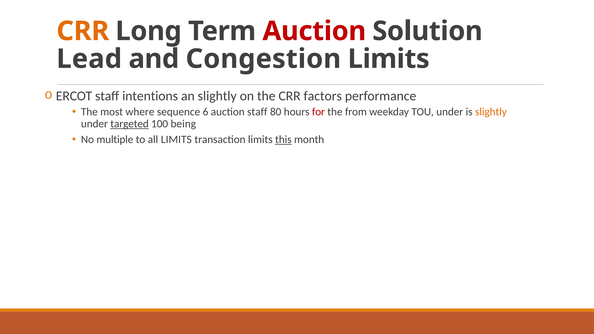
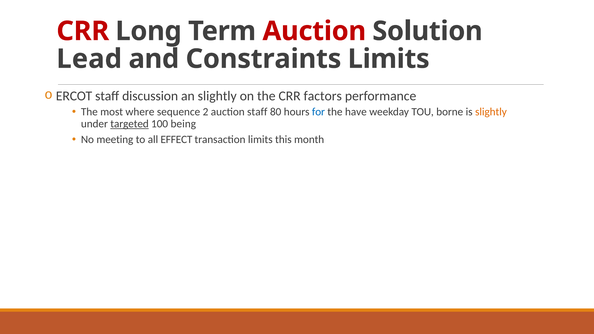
CRR at (83, 31) colour: orange -> red
Congestion: Congestion -> Constraints
intentions: intentions -> discussion
6: 6 -> 2
for colour: red -> blue
from: from -> have
TOU under: under -> borne
multiple: multiple -> meeting
all LIMITS: LIMITS -> EFFECT
this underline: present -> none
